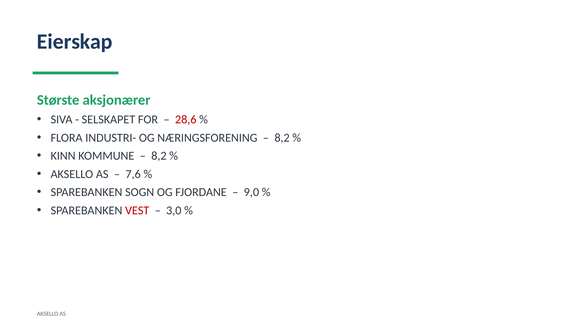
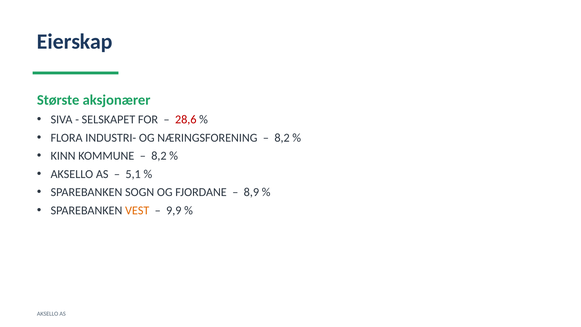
7,6: 7,6 -> 5,1
9,0: 9,0 -> 8,9
VEST colour: red -> orange
3,0: 3,0 -> 9,9
